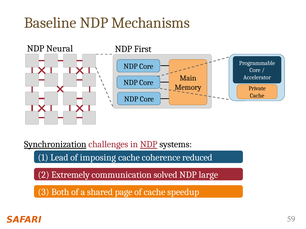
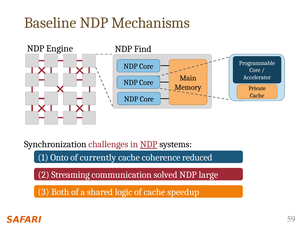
Neural: Neural -> Engine
First: First -> Find
Synchronization underline: present -> none
Lead: Lead -> Onto
imposing: imposing -> currently
Extremely: Extremely -> Streaming
page: page -> logic
